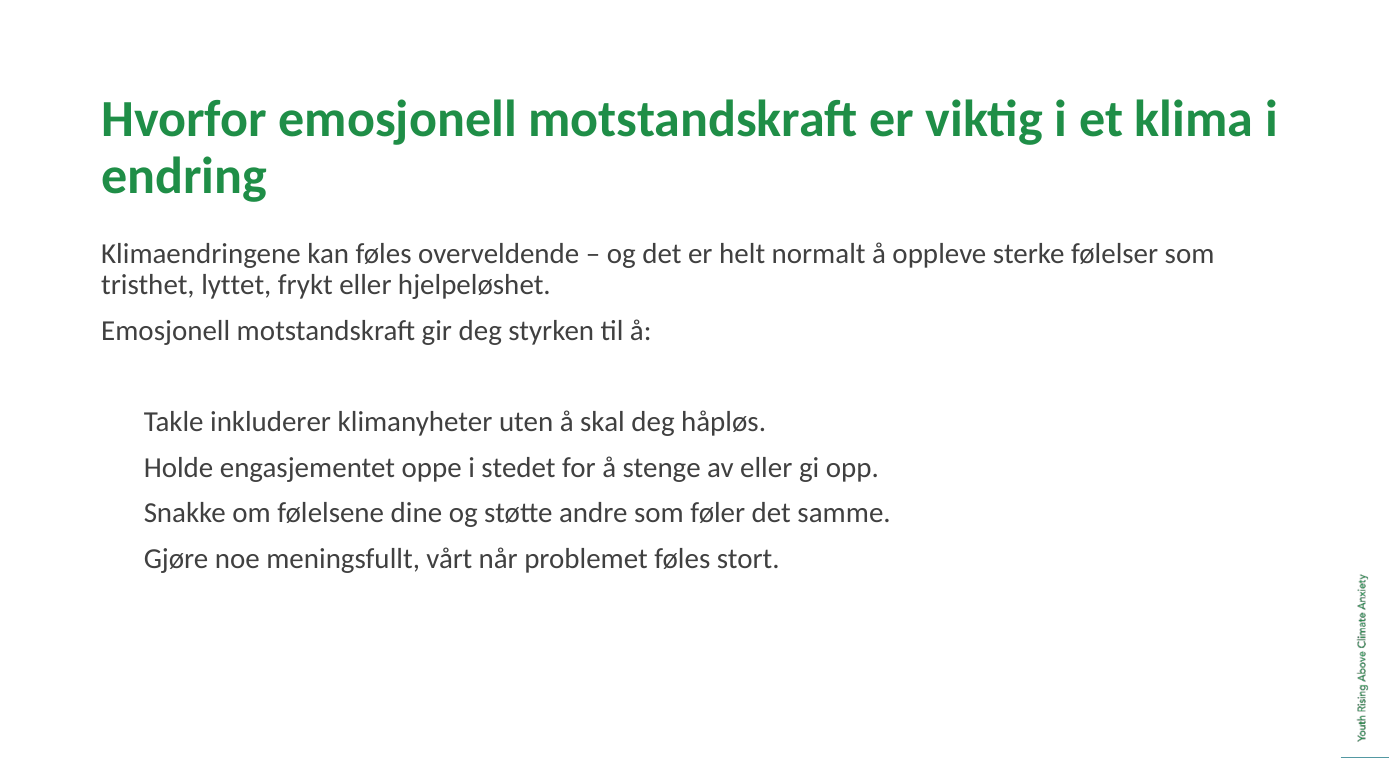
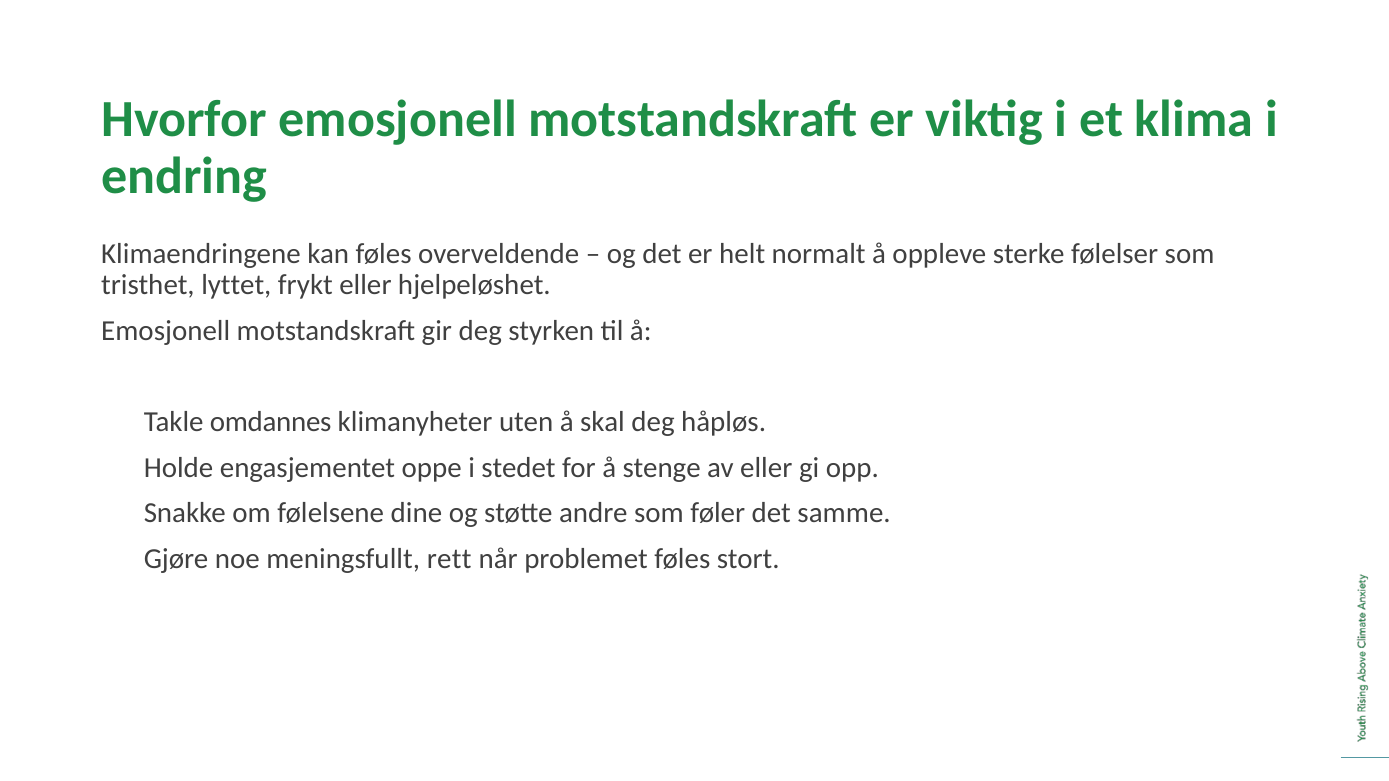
inkluderer: inkluderer -> omdannes
vårt: vårt -> rett
